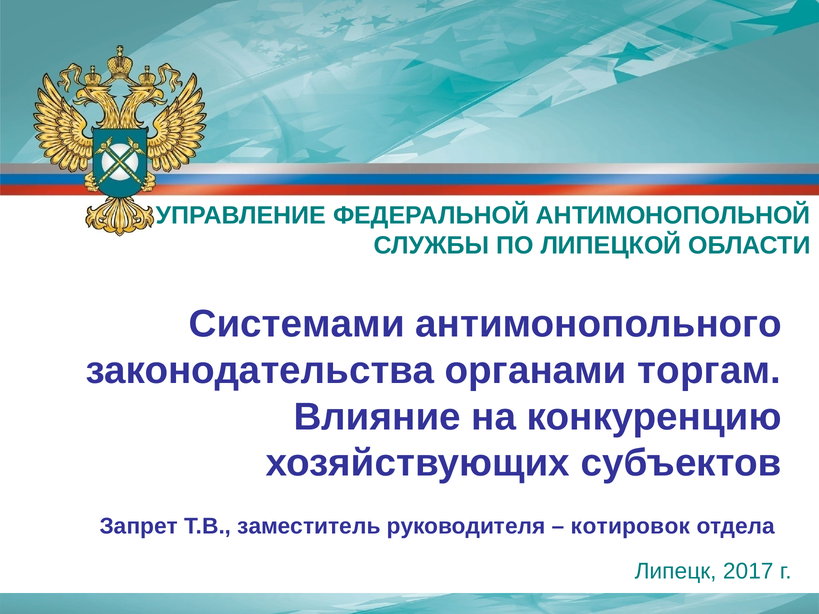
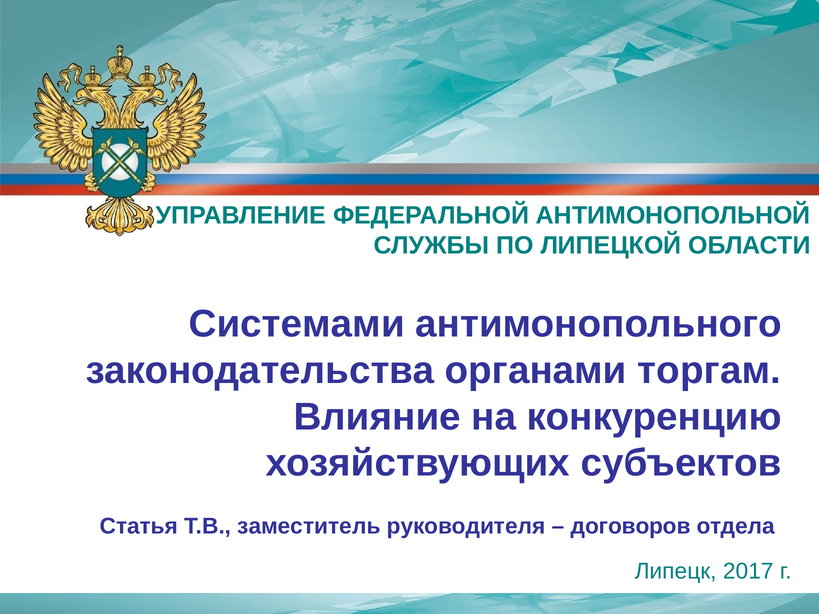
Запрет: Запрет -> Статья
котировок: котировок -> договоров
